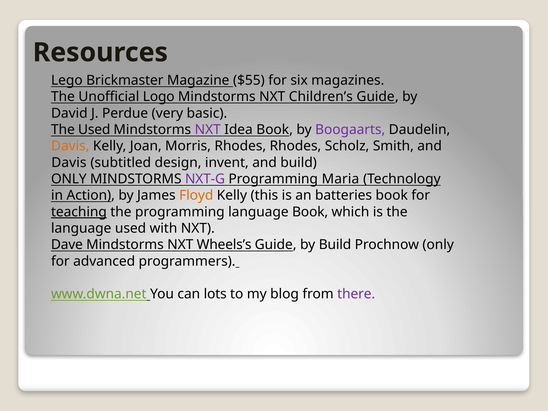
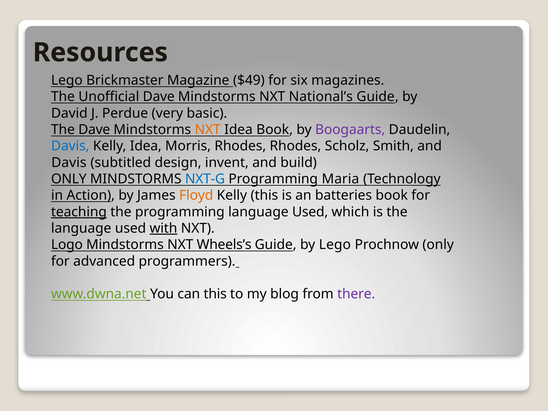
$55: $55 -> $49
Unofficial Logo: Logo -> Dave
Children’s: Children’s -> National’s
The Used: Used -> Dave
NXT at (208, 130) colour: purple -> orange
Davis at (70, 146) colour: orange -> blue
Kelly Joan: Joan -> Idea
NXT-G colour: purple -> blue
programming language Book: Book -> Used
with underline: none -> present
Dave: Dave -> Logo
by Build: Build -> Lego
can lots: lots -> this
